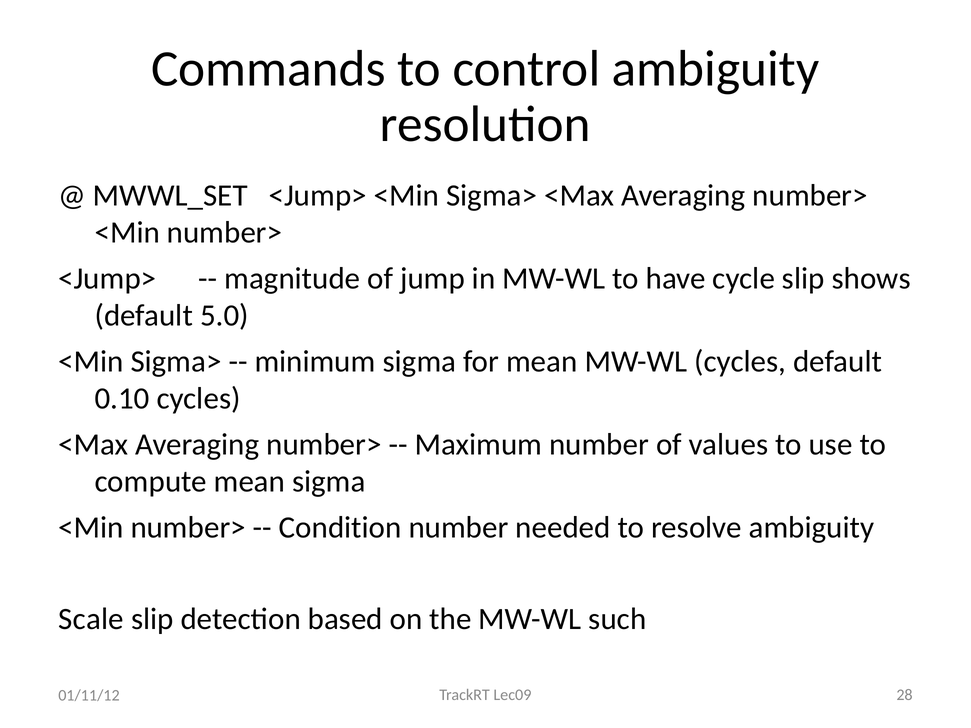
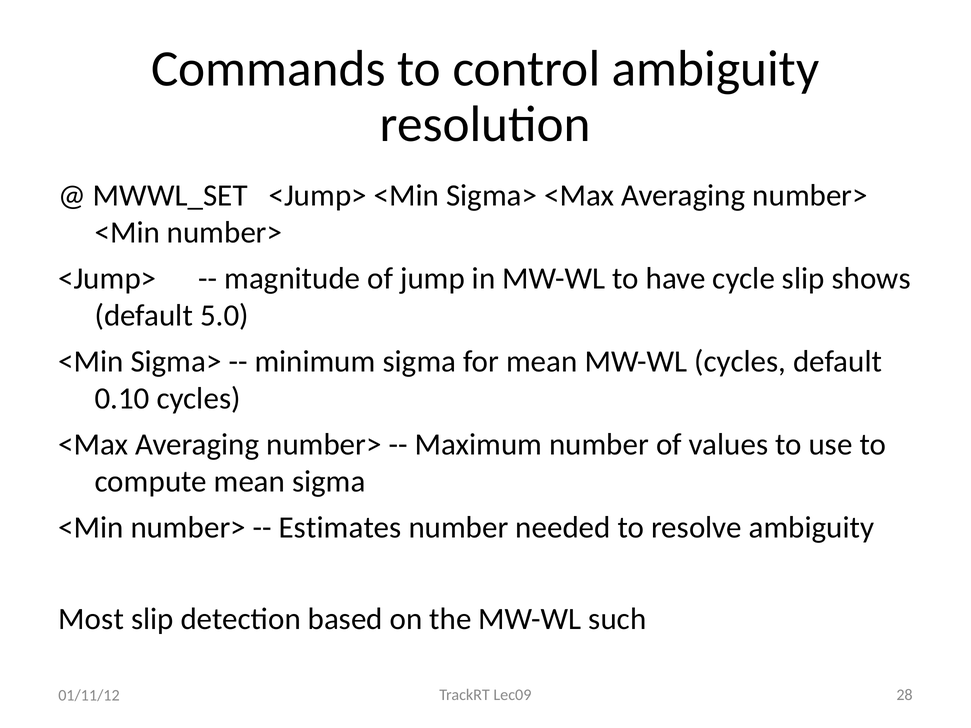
Condition: Condition -> Estimates
Scale: Scale -> Most
